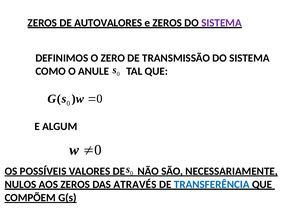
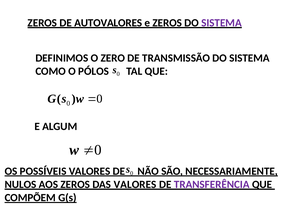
ANULE: ANULE -> PÓLOS
DAS ATRAVÉS: ATRAVÉS -> VALORES
TRANSFERÊNCIA colour: blue -> purple
